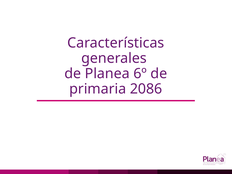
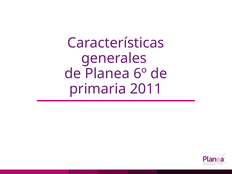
2086: 2086 -> 2011
